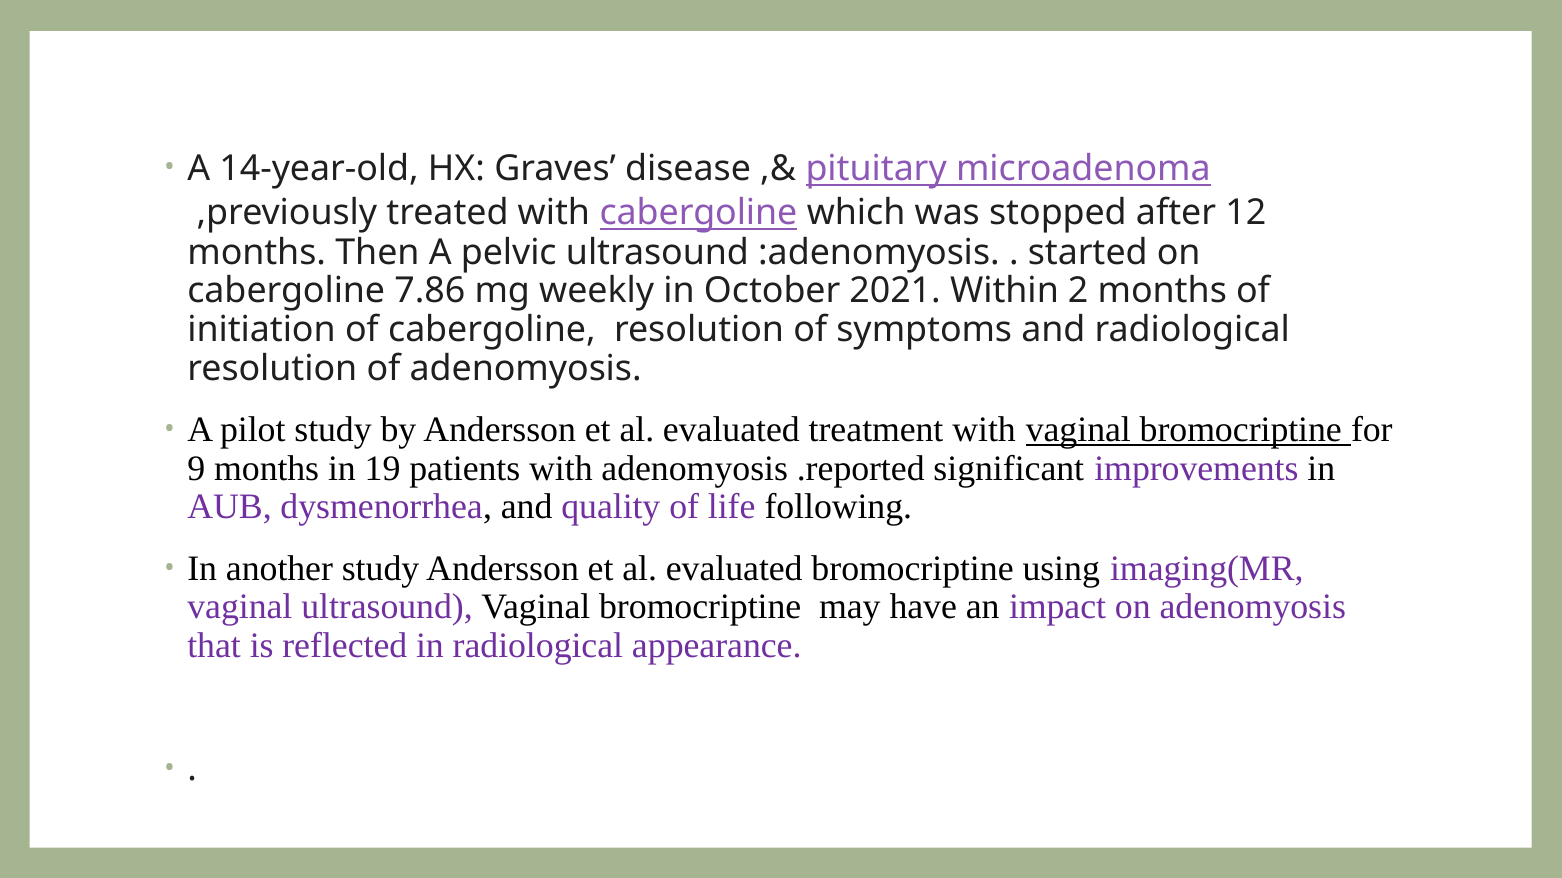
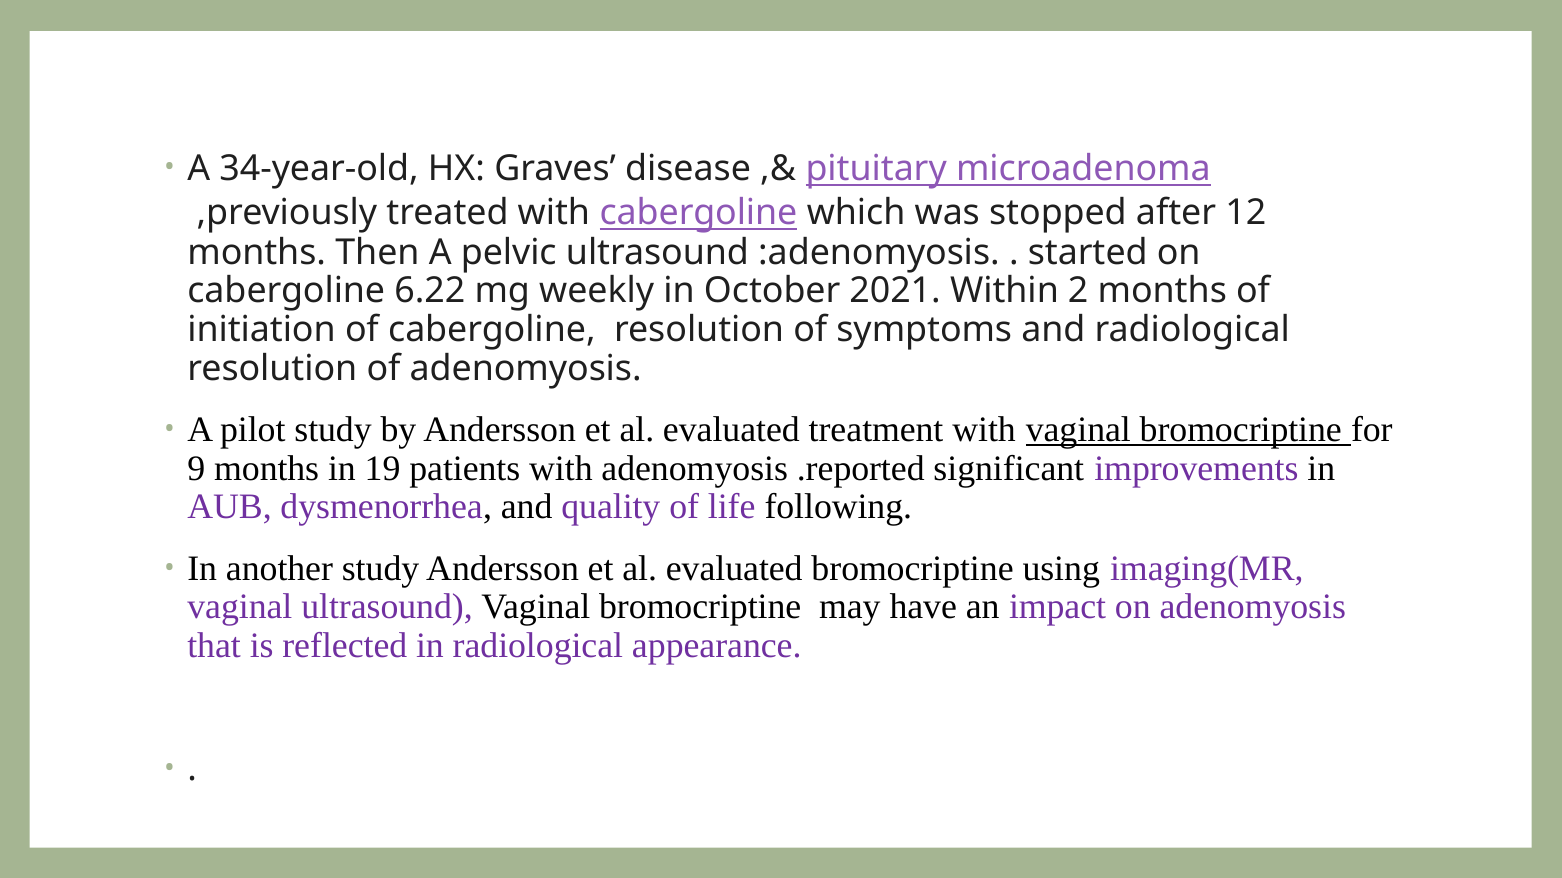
14-year-old: 14-year-old -> 34-year-old
7.86: 7.86 -> 6.22
